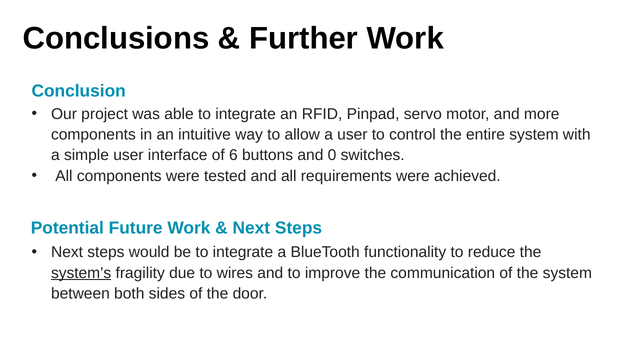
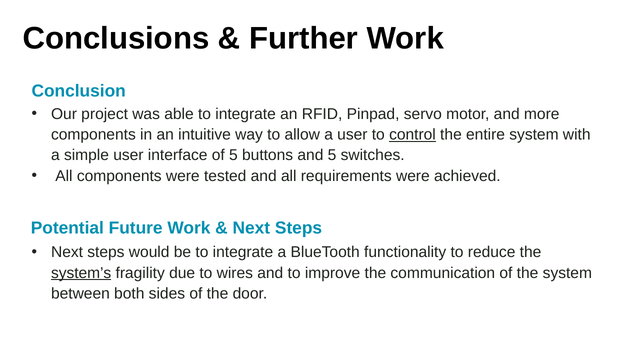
control underline: none -> present
of 6: 6 -> 5
and 0: 0 -> 5
